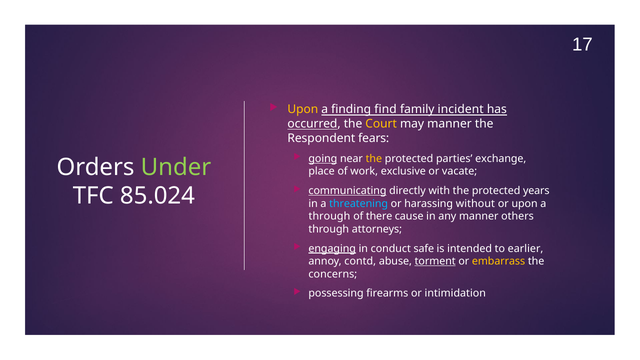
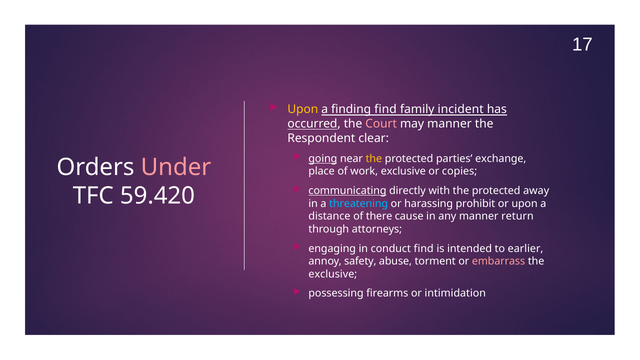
Court colour: yellow -> pink
fears: fears -> clear
Under colour: light green -> pink
vacate: vacate -> copies
years: years -> away
85.024: 85.024 -> 59.420
without: without -> prohibit
through at (329, 216): through -> distance
others: others -> return
engaging underline: present -> none
conduct safe: safe -> find
contd: contd -> safety
torment underline: present -> none
embarrass colour: yellow -> pink
concerns at (333, 274): concerns -> exclusive
